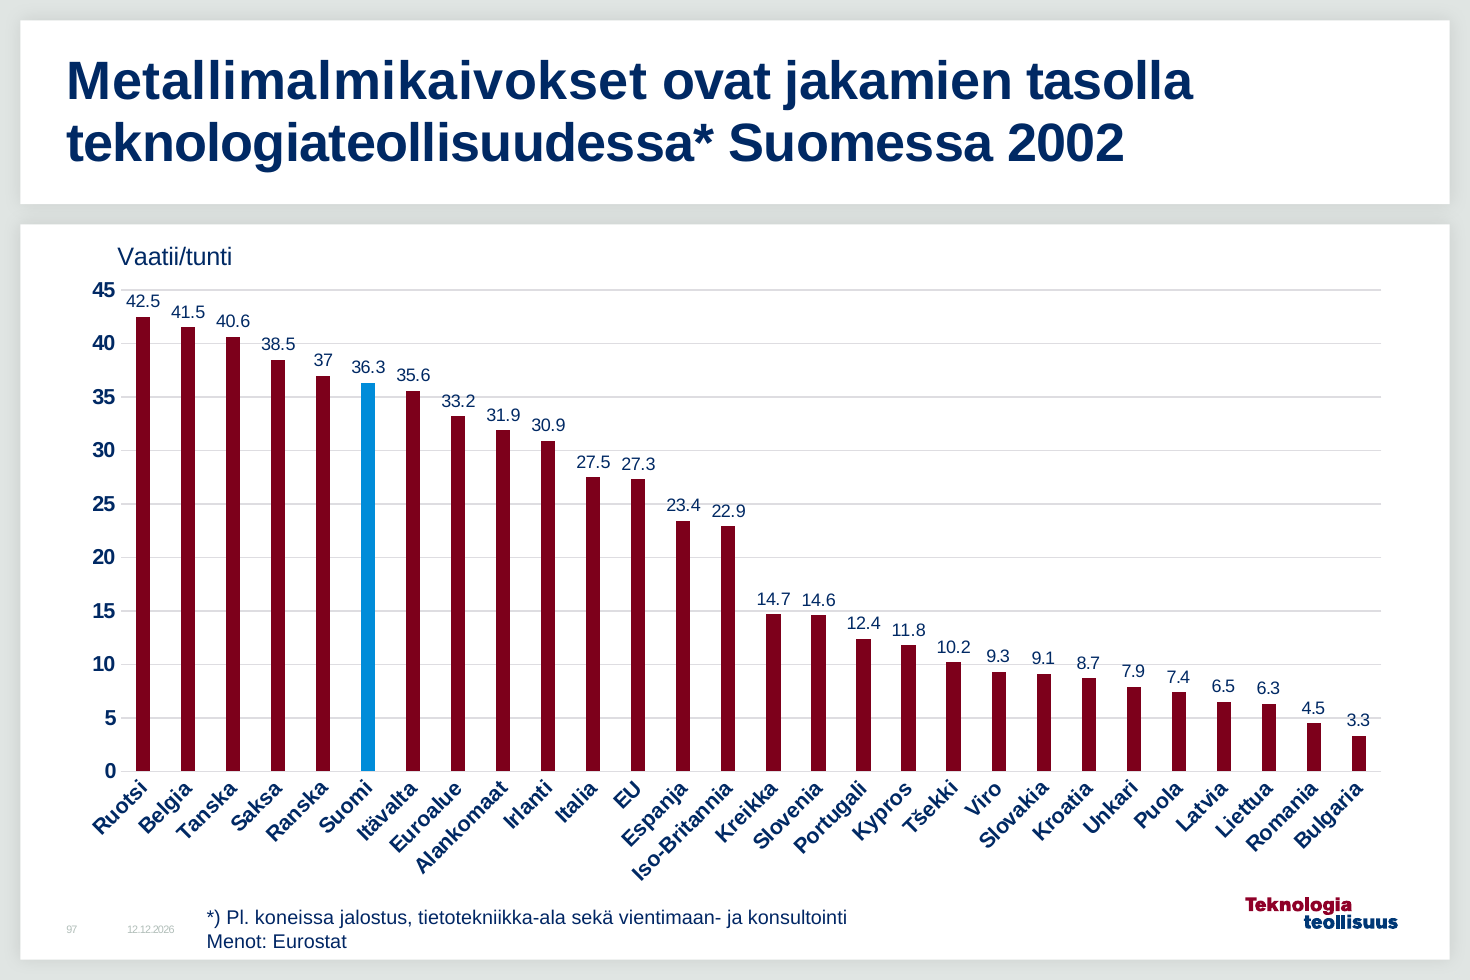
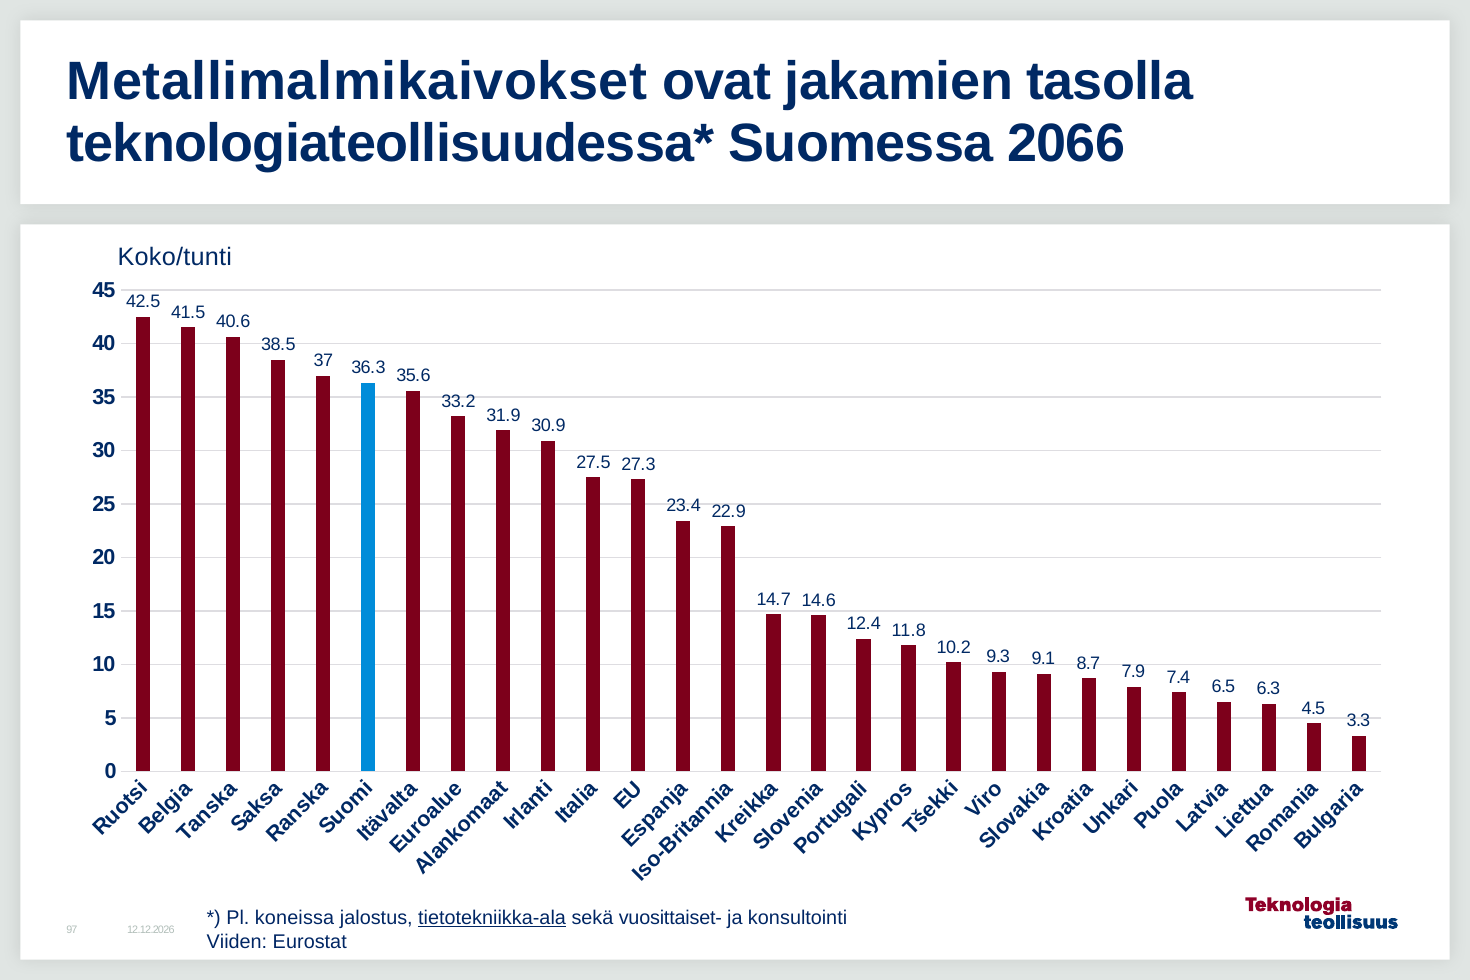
2002: 2002 -> 2066
Vaatii/tunti: Vaatii/tunti -> Koko/tunti
tietotekniikka-ala underline: none -> present
vientimaan-: vientimaan- -> vuosittaiset-
Menot: Menot -> Viiden
